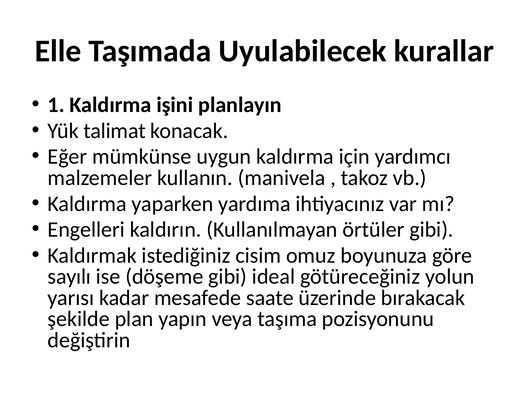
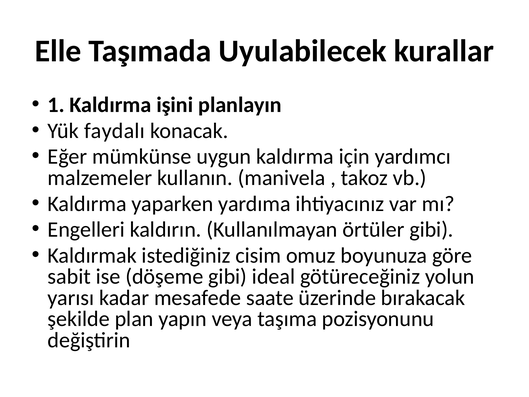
talimat: talimat -> faydalı
sayılı: sayılı -> sabit
